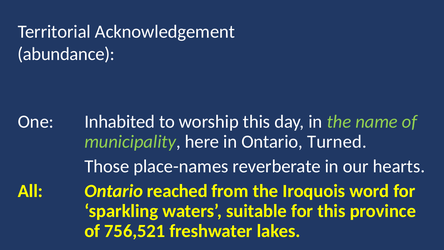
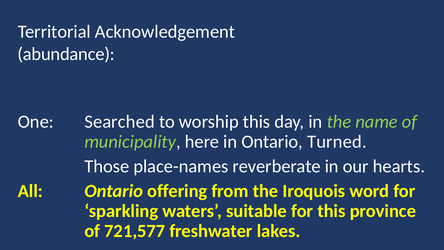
Inhabited: Inhabited -> Searched
reached: reached -> offering
756,521: 756,521 -> 721,577
